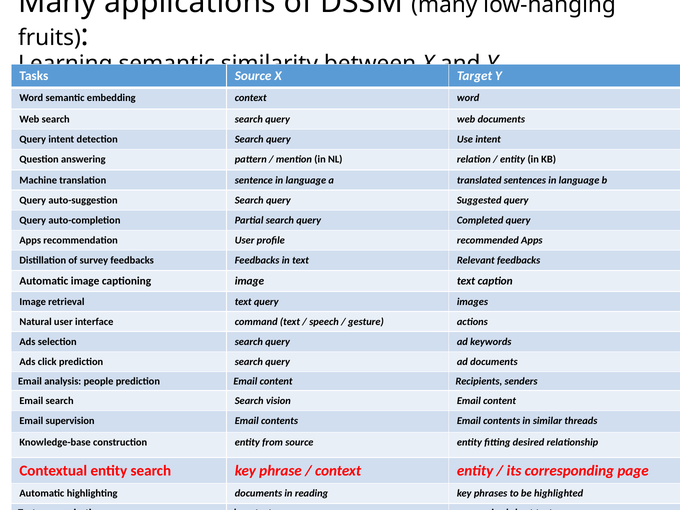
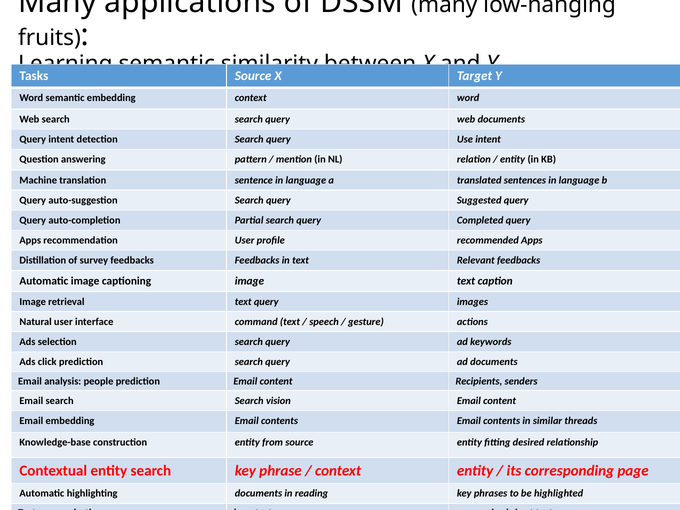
Email supervision: supervision -> embedding
